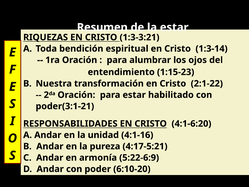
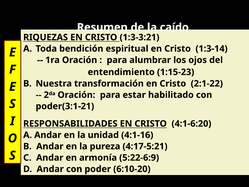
la estar: estar -> caído
